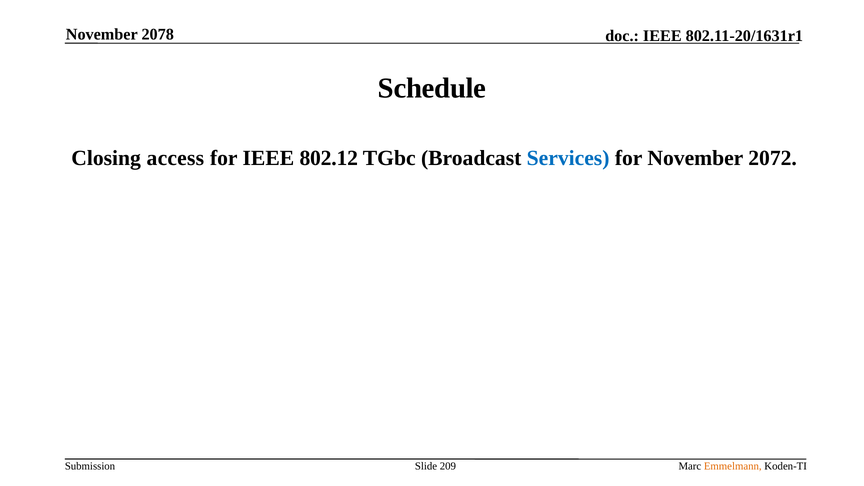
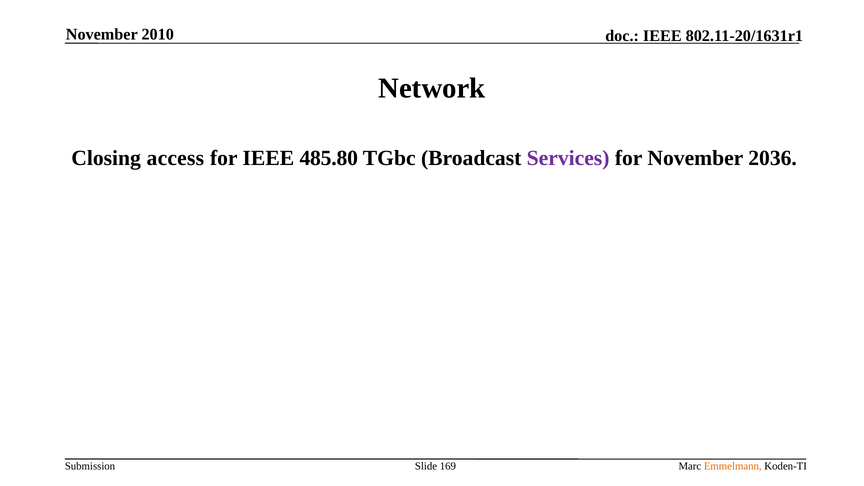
2078: 2078 -> 2010
Schedule: Schedule -> Network
802.12: 802.12 -> 485.80
Services colour: blue -> purple
2072: 2072 -> 2036
209: 209 -> 169
